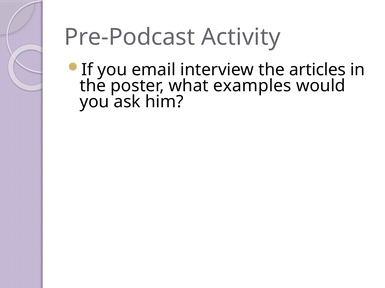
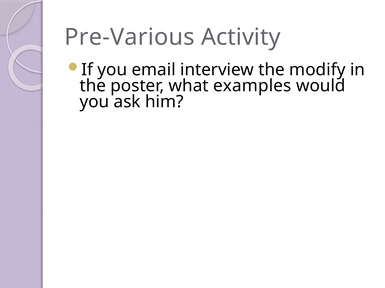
Pre-Podcast: Pre-Podcast -> Pre-Various
articles: articles -> modify
